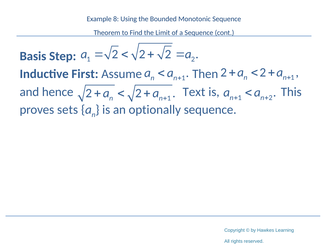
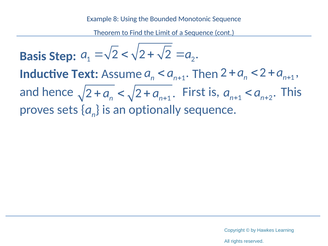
First: First -> Text
Text: Text -> First
